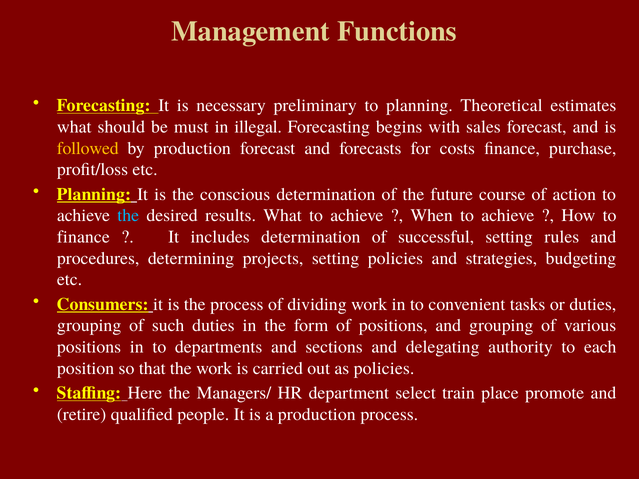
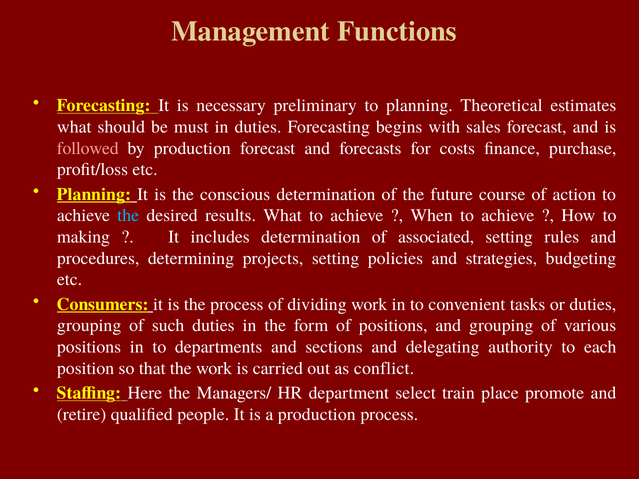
in illegal: illegal -> duties
followed colour: yellow -> pink
finance at (83, 237): finance -> making
successful: successful -> associated
as policies: policies -> conflict
